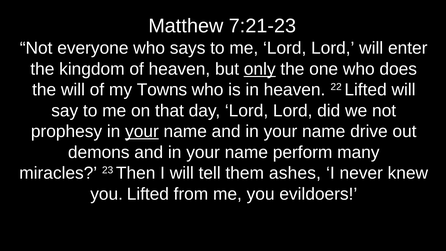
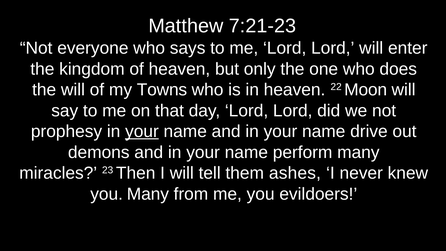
only underline: present -> none
22 Lifted: Lifted -> Moon
you Lifted: Lifted -> Many
